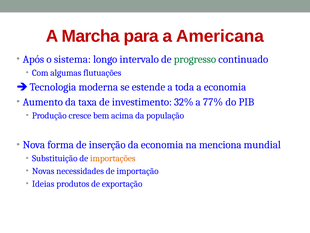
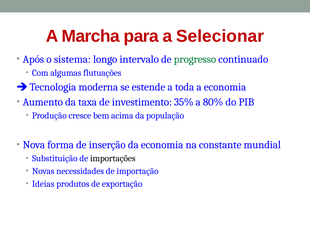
Americana: Americana -> Selecionar
32%: 32% -> 35%
77%: 77% -> 80%
menciona: menciona -> constante
importações colour: orange -> black
